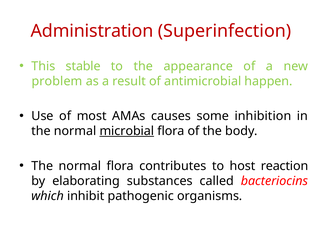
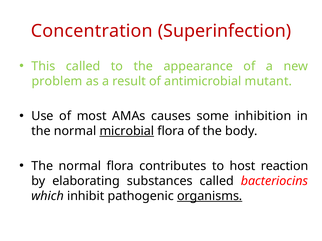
Administration: Administration -> Concentration
This stable: stable -> called
happen: happen -> mutant
organisms underline: none -> present
